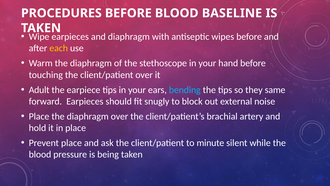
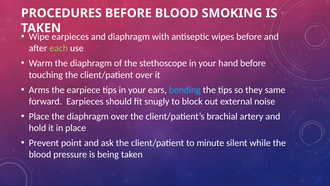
BASELINE: BASELINE -> SMOKING
each colour: yellow -> light green
Adult: Adult -> Arms
Prevent place: place -> point
